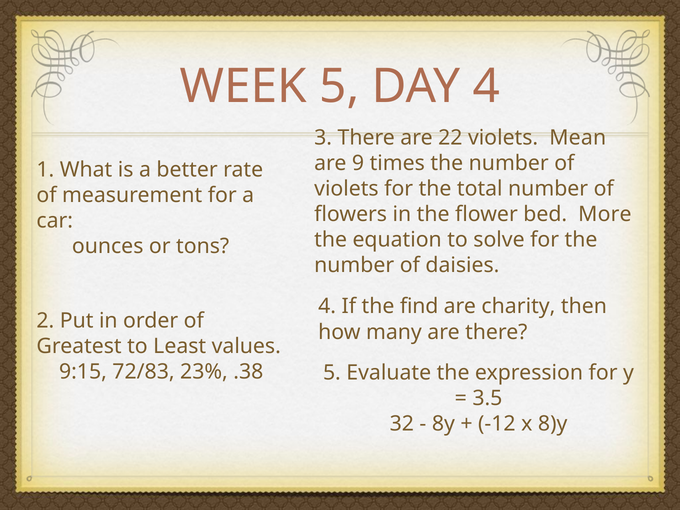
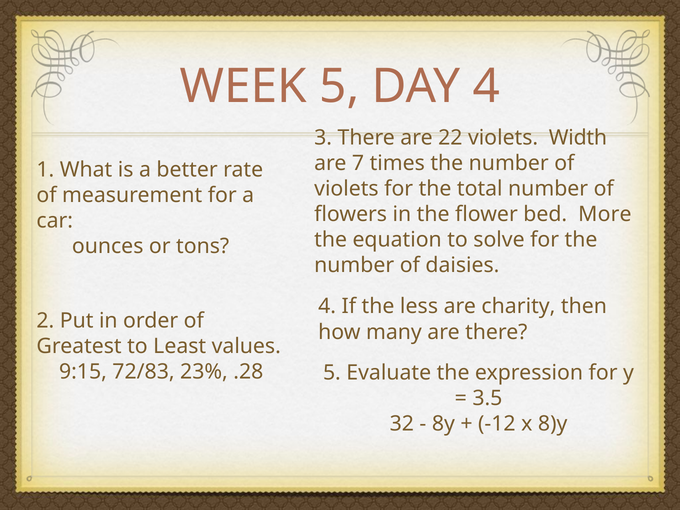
Mean: Mean -> Width
9: 9 -> 7
find: find -> less
.38: .38 -> .28
